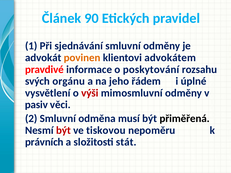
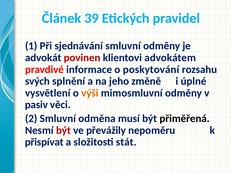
90: 90 -> 39
povinen colour: orange -> red
orgánu: orgánu -> splnění
řádem: řádem -> změně
výši colour: red -> orange
tiskovou: tiskovou -> převážily
právních: právních -> přispívat
